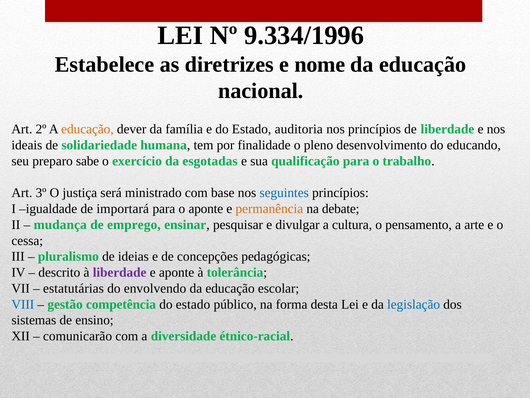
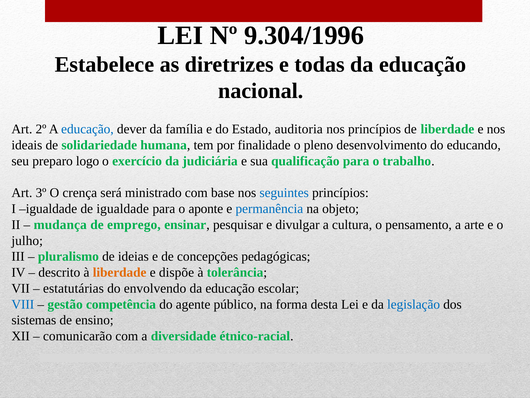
9.334/1996: 9.334/1996 -> 9.304/1996
nome: nome -> todas
educação at (87, 129) colour: orange -> blue
sabe: sabe -> logo
esgotadas: esgotadas -> judiciária
justiça: justiça -> crença
de importará: importará -> igualdade
permanência colour: orange -> blue
debate;: debate; -> objeto;
cessa;: cessa; -> julho;
liberdade at (120, 272) colour: purple -> orange
e aponte: aponte -> dispõe
estado at (193, 304): estado -> agente
